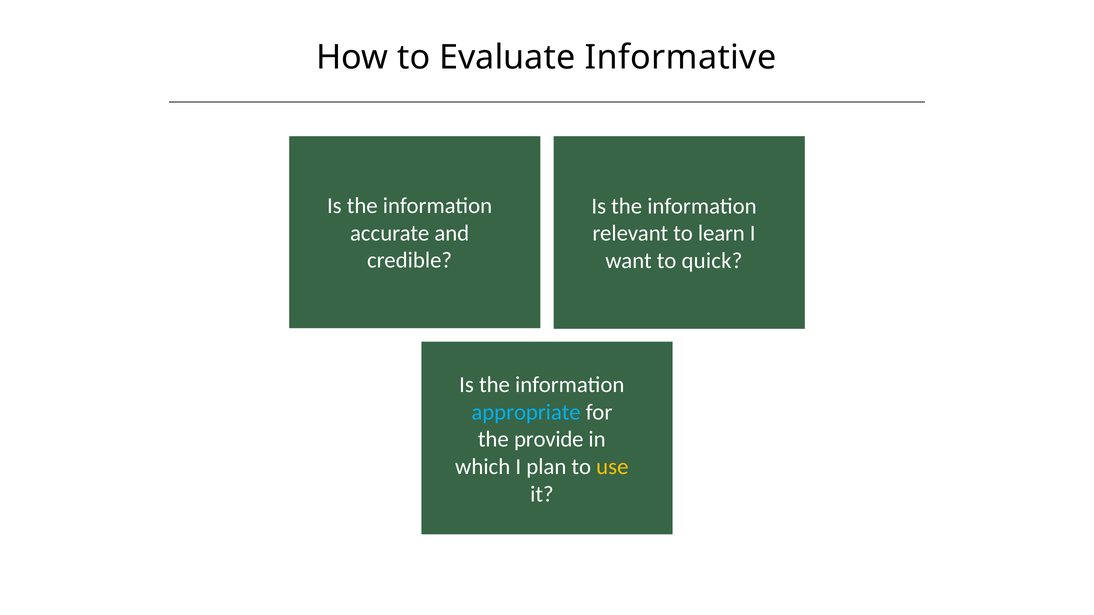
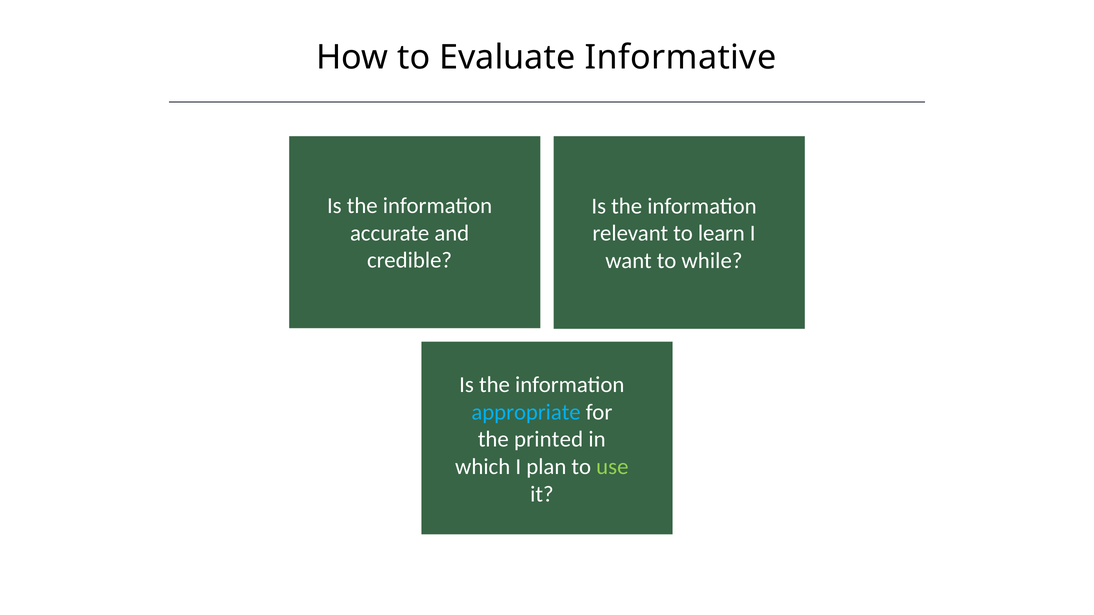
quick: quick -> while
provide: provide -> printed
use colour: yellow -> light green
